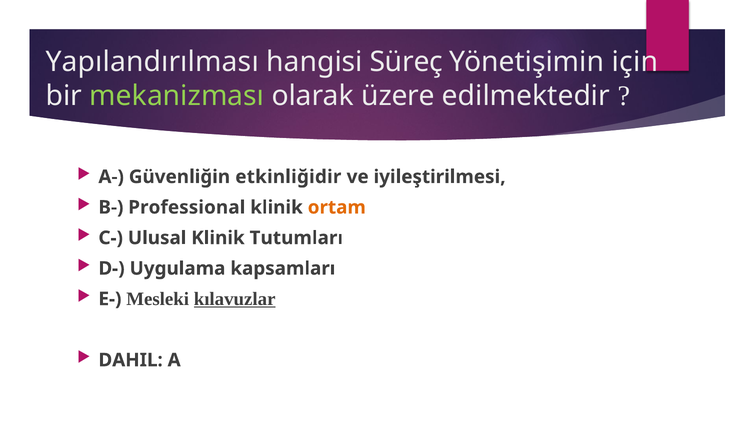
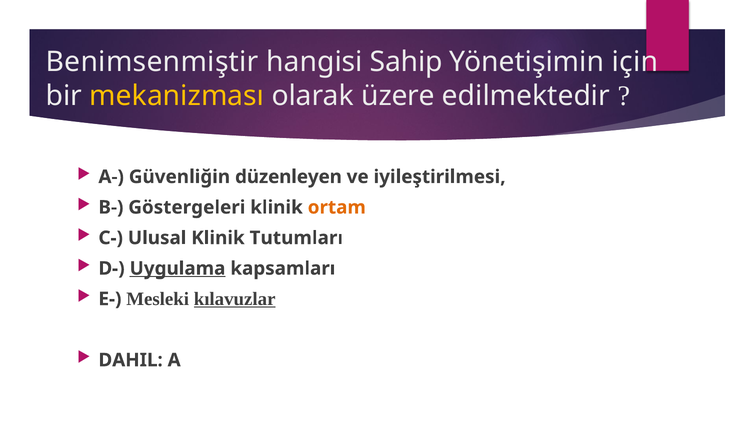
Yapılandırılması: Yapılandırılması -> Benimsenmiştir
Süreç: Süreç -> Sahip
mekanizması colour: light green -> yellow
etkinliğidir: etkinliğidir -> düzenleyen
Professional: Professional -> Göstergeleri
Uygulama underline: none -> present
